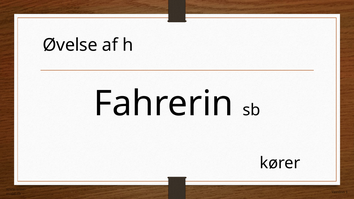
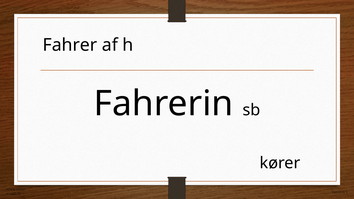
Øvelse: Øvelse -> Fahrer
